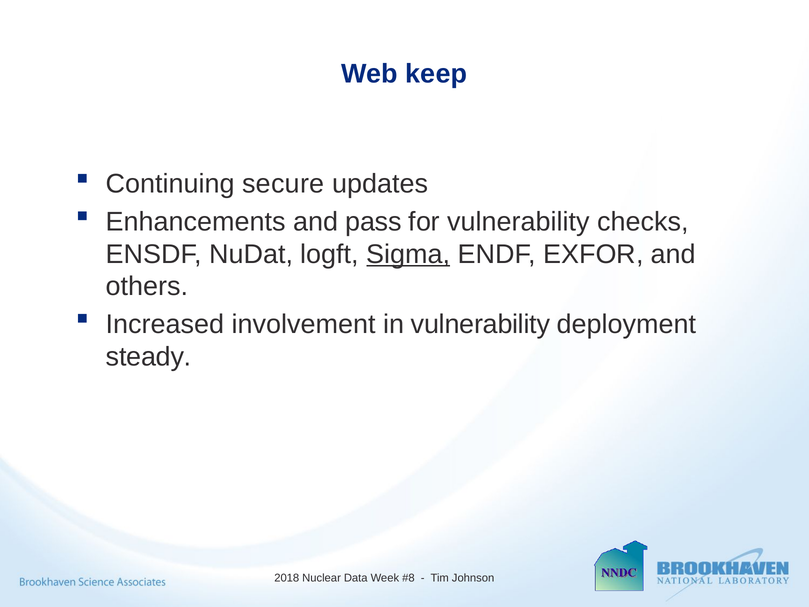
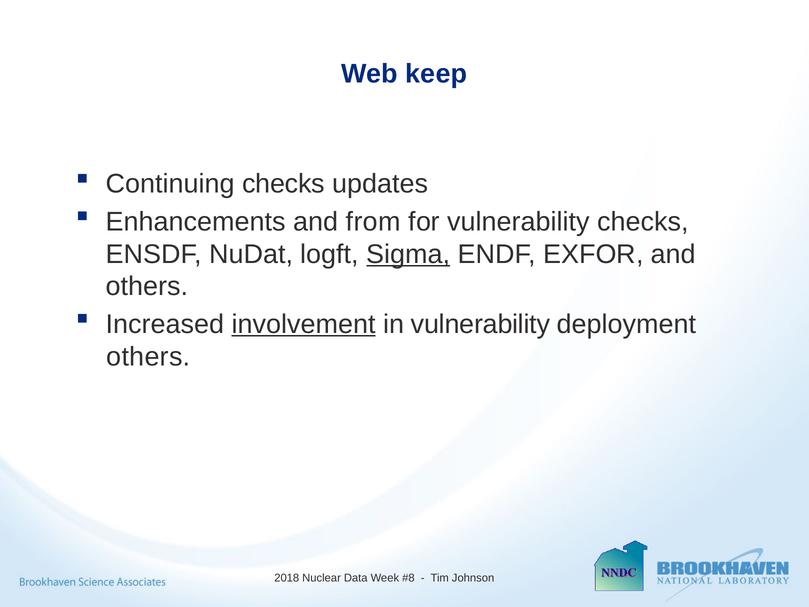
Continuing secure: secure -> checks
pass: pass -> from
involvement underline: none -> present
steady at (149, 356): steady -> others
